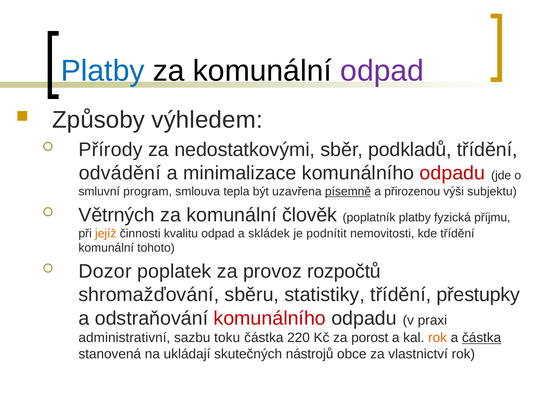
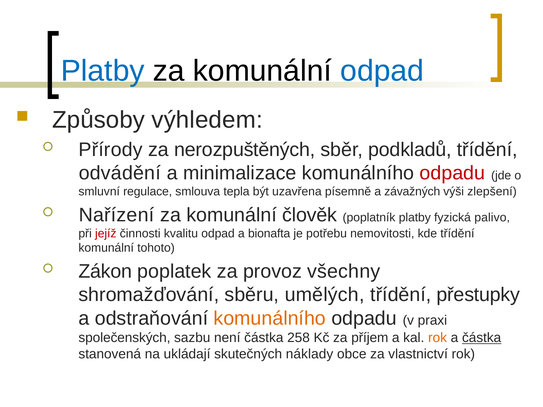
odpad at (382, 71) colour: purple -> blue
nedostatkovými: nedostatkovými -> nerozpuštěných
program: program -> regulace
písemně underline: present -> none
přirozenou: přirozenou -> závažných
subjektu: subjektu -> zlepšení
Větrných: Větrných -> Nařízení
příjmu: příjmu -> palivo
jejíž colour: orange -> red
skládek: skládek -> bionafta
podnítit: podnítit -> potřebu
Dozor: Dozor -> Zákon
rozpočtů: rozpočtů -> všechny
statistiky: statistiky -> umělých
komunálního at (270, 319) colour: red -> orange
administrativní: administrativní -> společenských
toku: toku -> není
220: 220 -> 258
porost: porost -> příjem
nástrojů: nástrojů -> náklady
